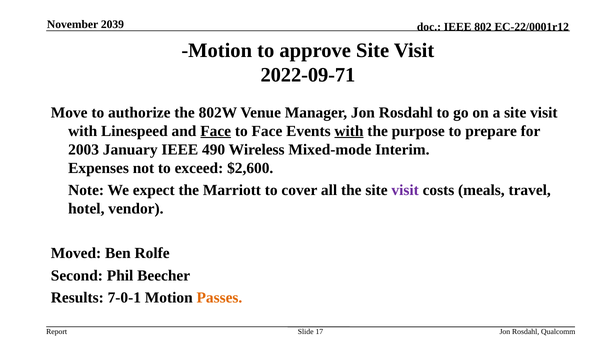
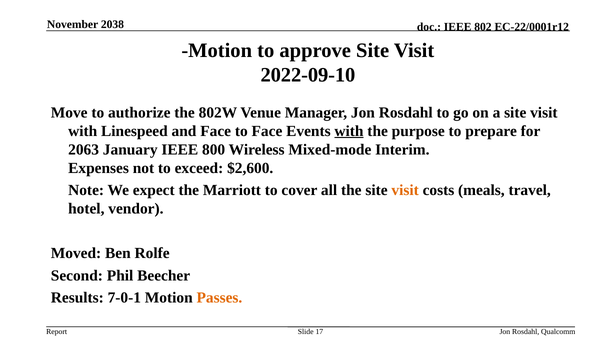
2039: 2039 -> 2038
2022-09-71: 2022-09-71 -> 2022-09-10
Face at (216, 131) underline: present -> none
2003: 2003 -> 2063
490: 490 -> 800
visit at (405, 191) colour: purple -> orange
